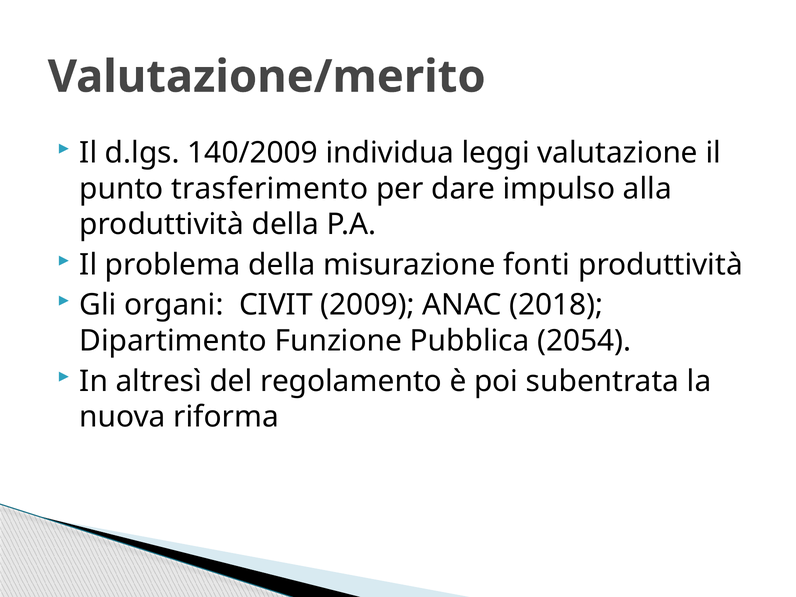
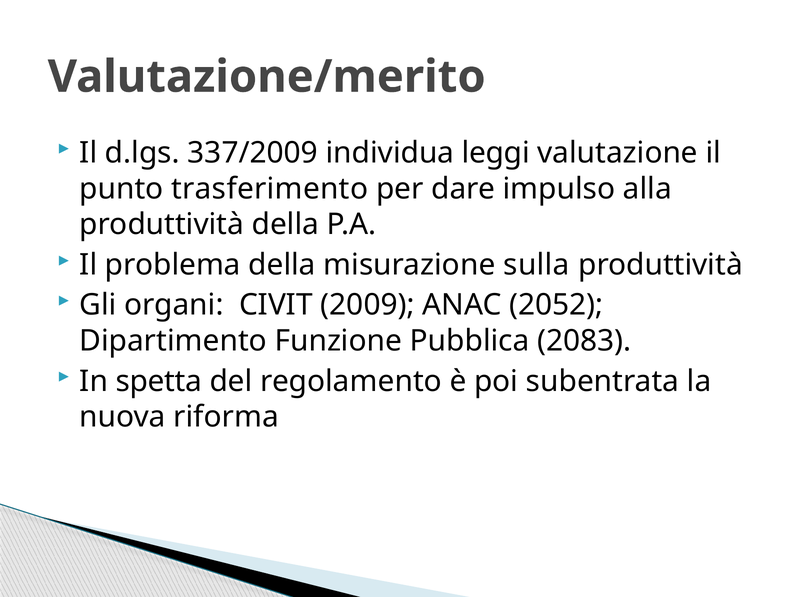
140/2009: 140/2009 -> 337/2009
fonti: fonti -> sulla
2018: 2018 -> 2052
2054: 2054 -> 2083
altresì: altresì -> spetta
